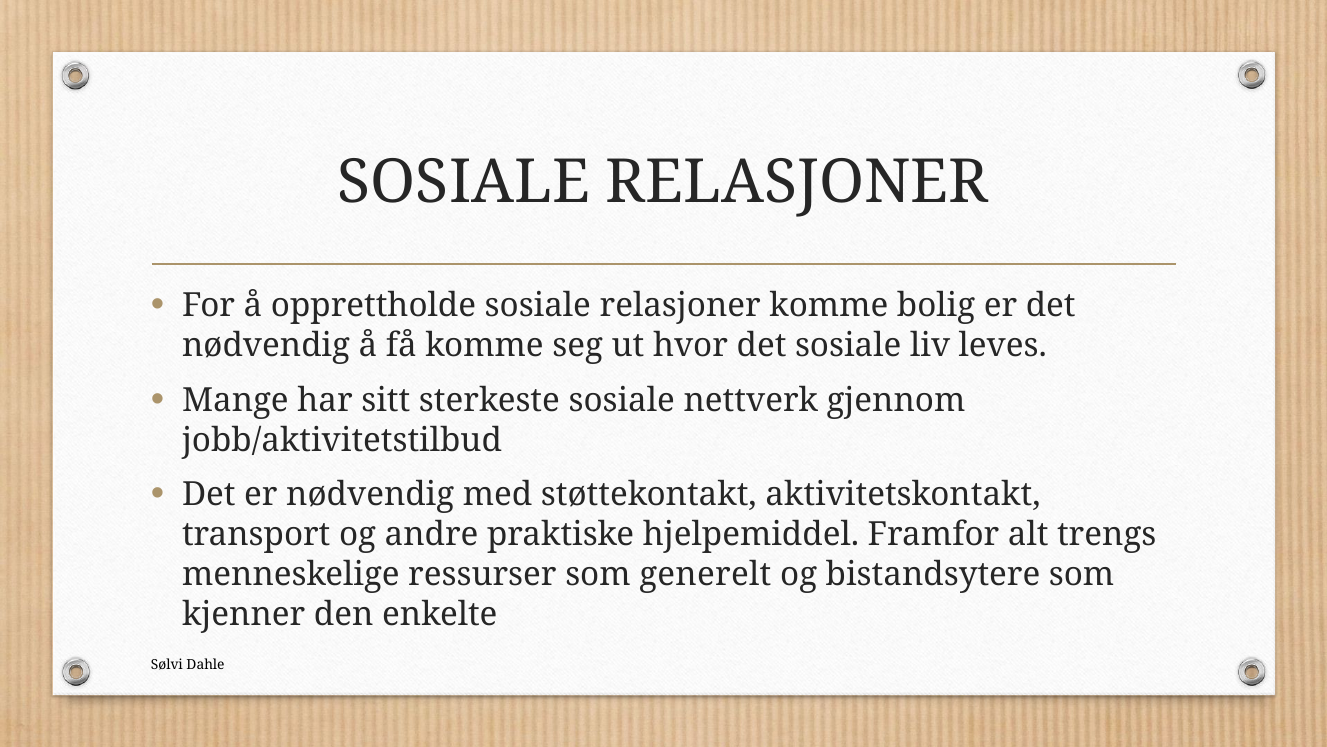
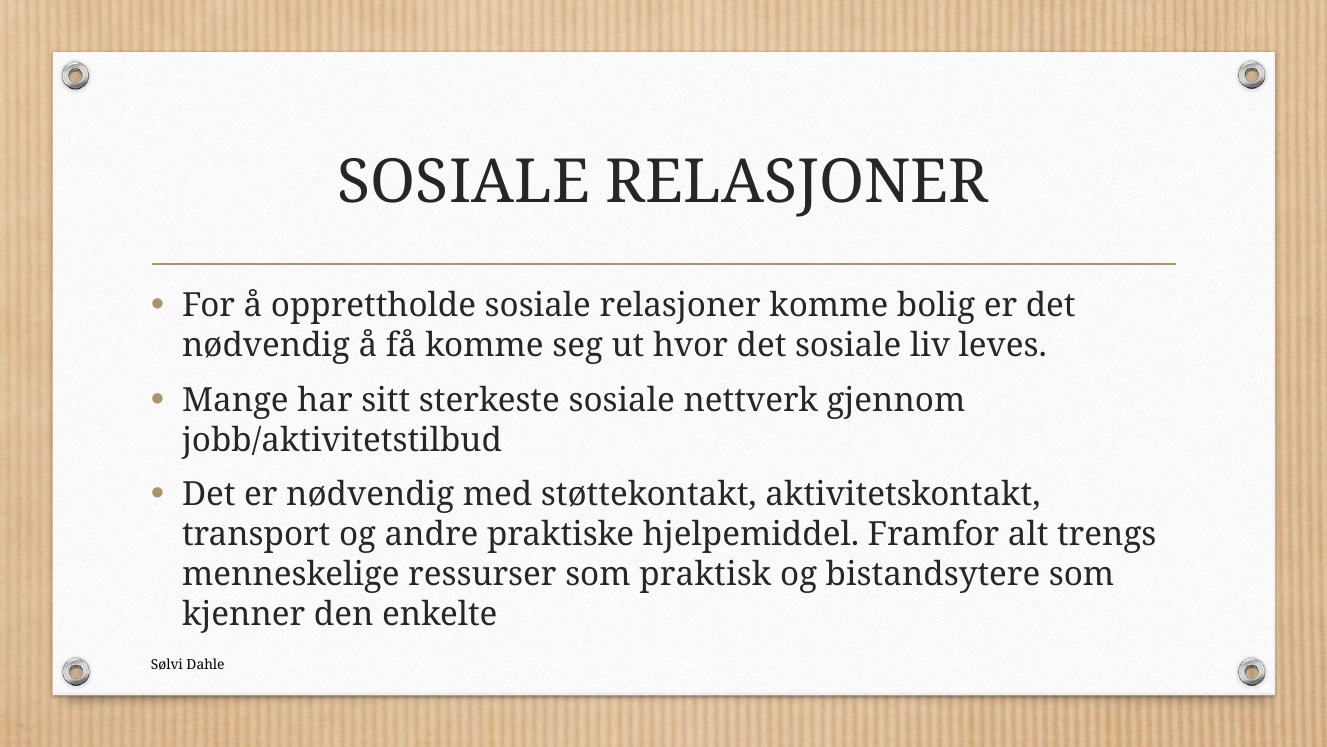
generelt: generelt -> praktisk
